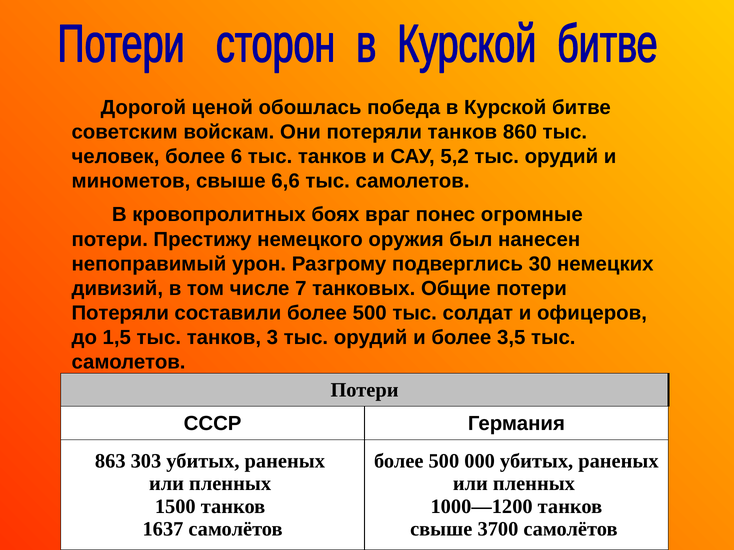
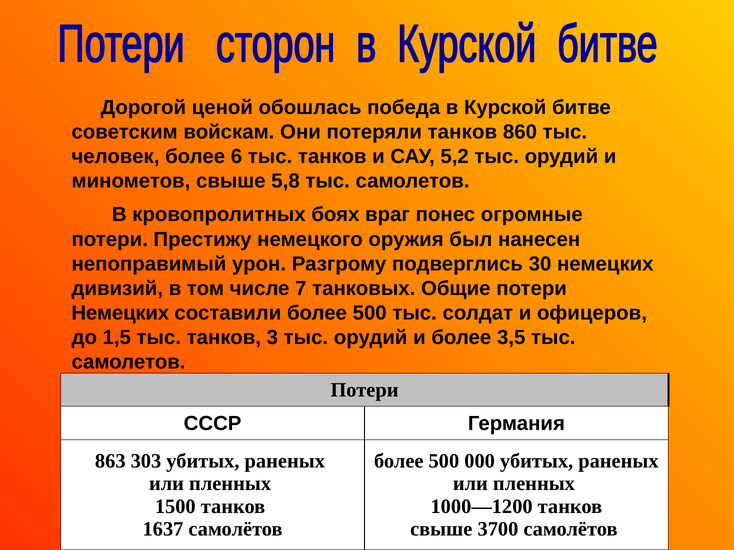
6,6: 6,6 -> 5,8
Потеряли at (120, 313): Потеряли -> Немецких
